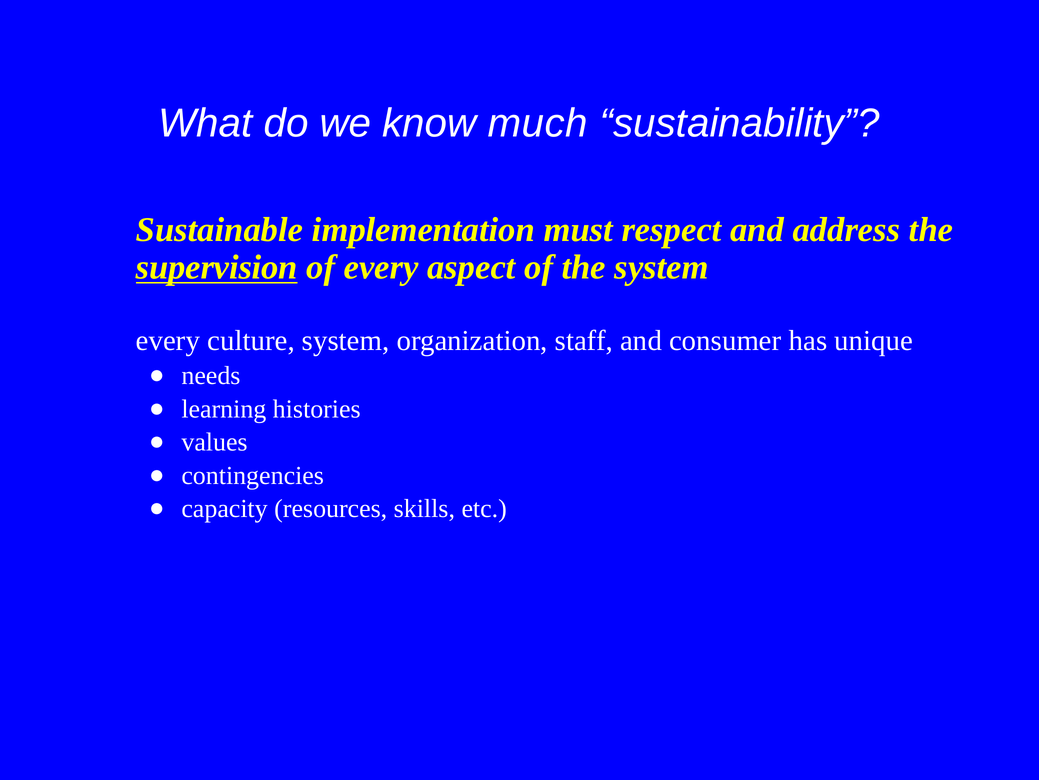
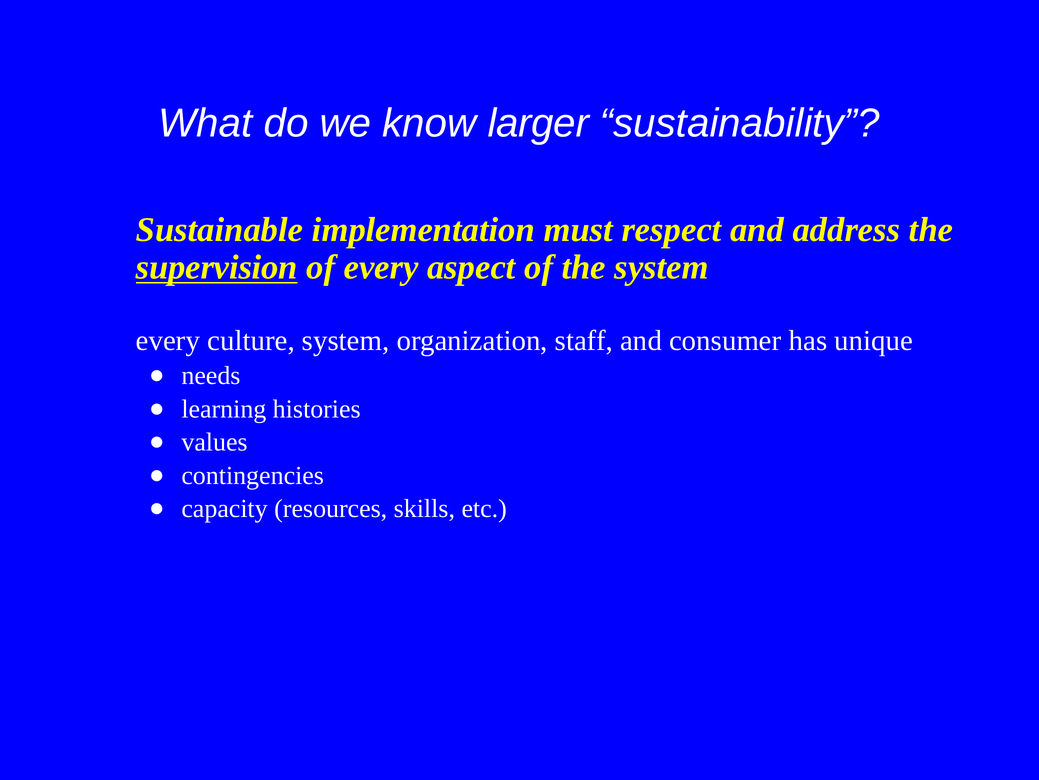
much: much -> larger
